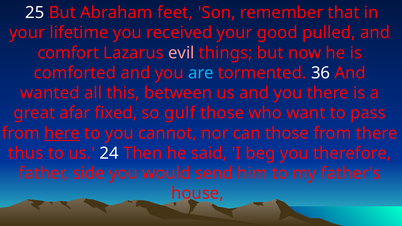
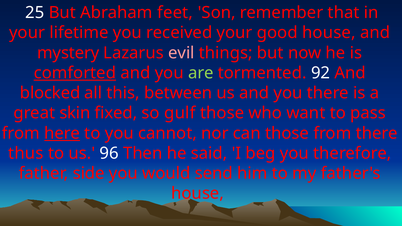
good pulled: pulled -> house
comfort: comfort -> mystery
comforted underline: none -> present
are colour: light blue -> light green
36: 36 -> 92
wanted: wanted -> blocked
afar: afar -> skin
24: 24 -> 96
